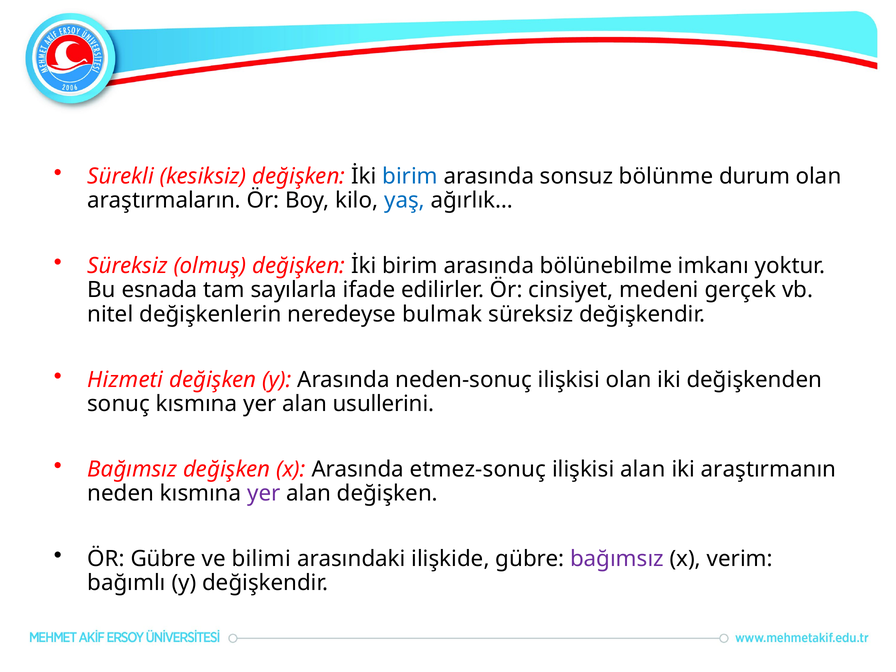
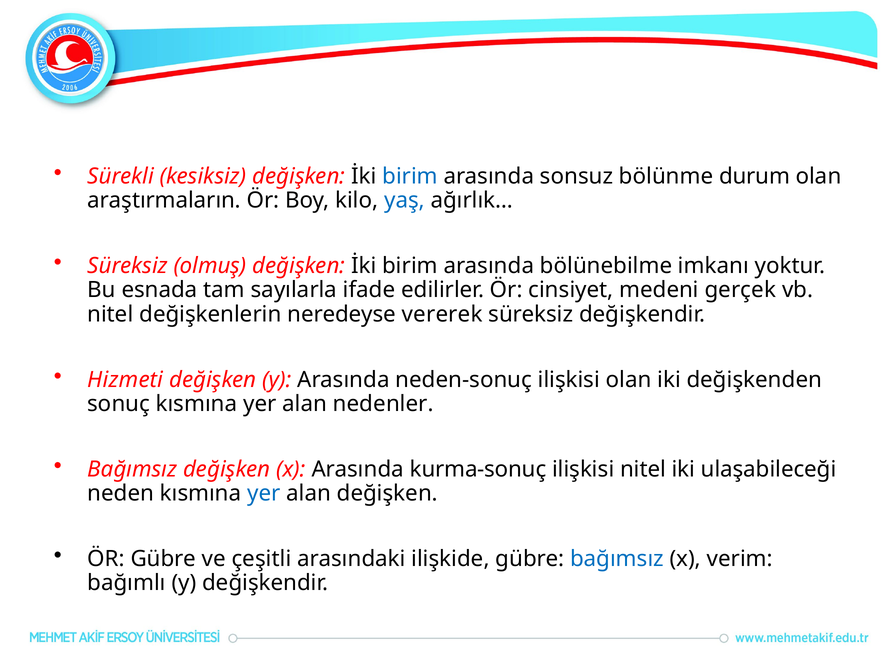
bulmak: bulmak -> vererek
usullerini: usullerini -> nedenler
etmez-sonuç: etmez-sonuç -> kurma-sonuç
ilişkisi alan: alan -> nitel
araştırmanın: araştırmanın -> ulaşabileceği
yer at (264, 493) colour: purple -> blue
bilimi: bilimi -> çeşitli
bağımsız at (617, 559) colour: purple -> blue
